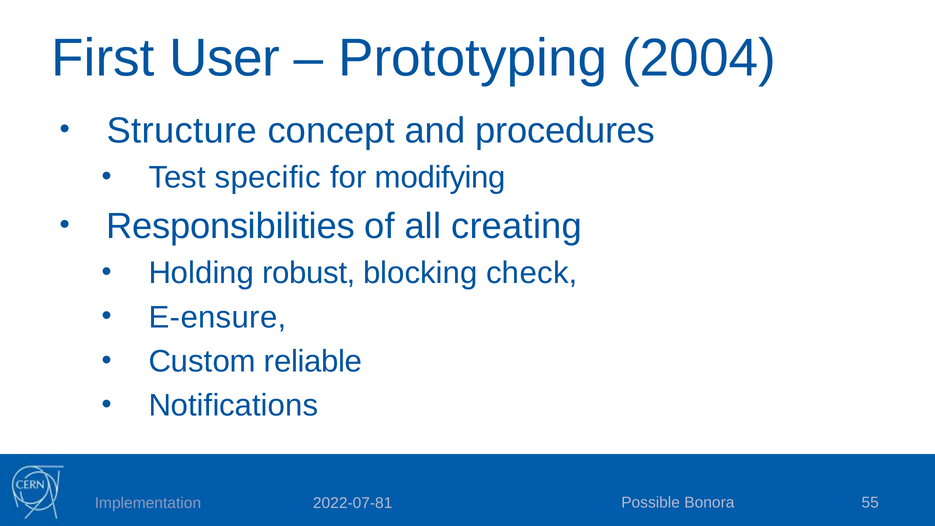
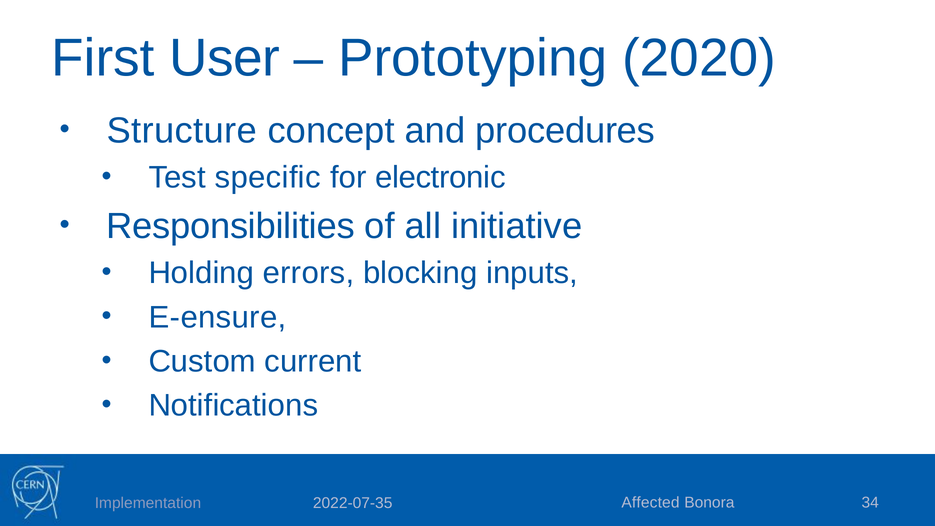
2004: 2004 -> 2020
modifying: modifying -> electronic
creating: creating -> initiative
robust: robust -> errors
check: check -> inputs
reliable: reliable -> current
Possible: Possible -> Affected
55: 55 -> 34
2022-07-81: 2022-07-81 -> 2022-07-35
